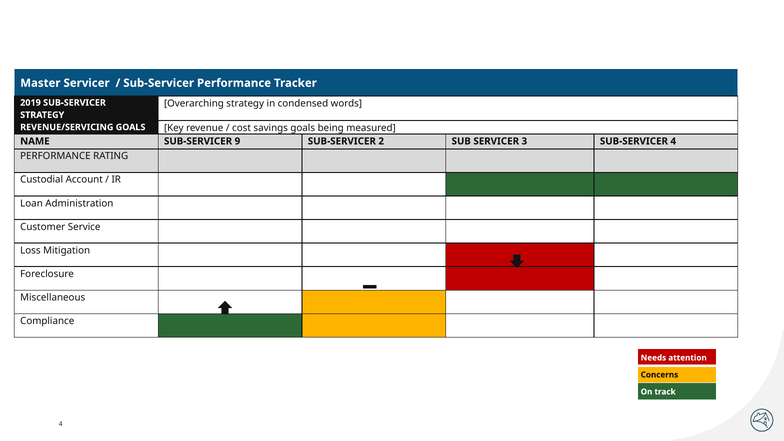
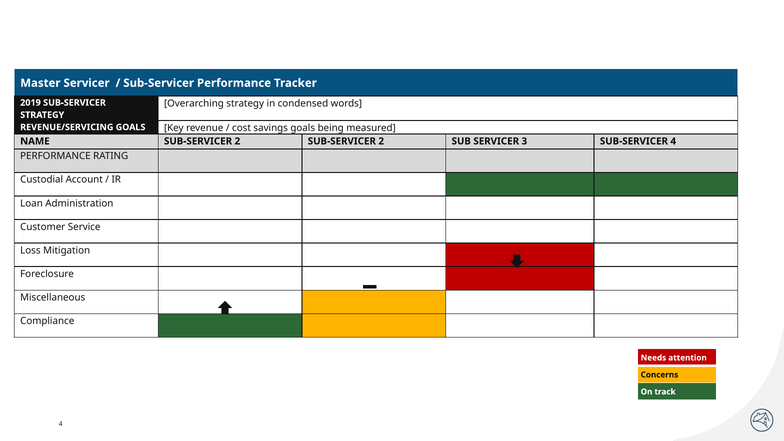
NAME SUB-SERVICER 9: 9 -> 2
